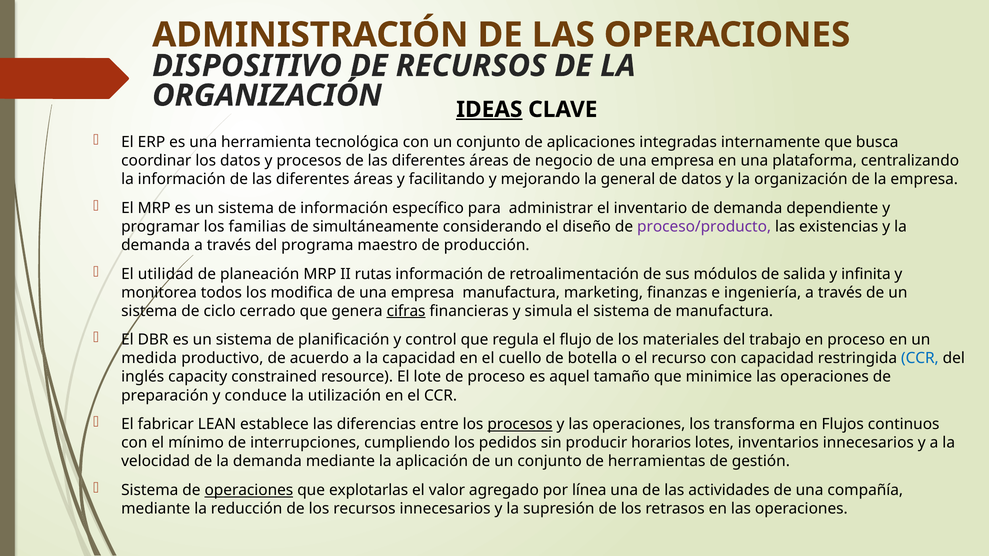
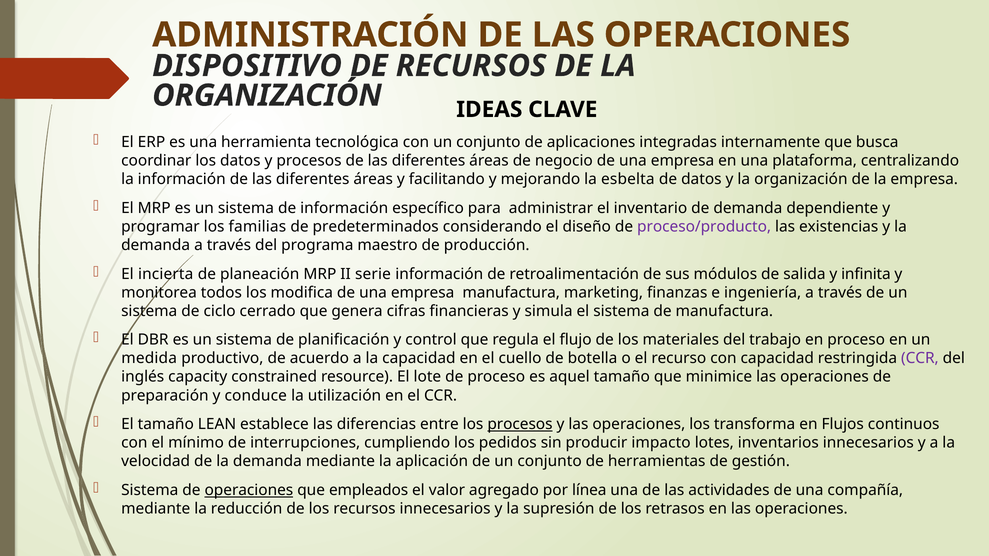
IDEAS underline: present -> none
general: general -> esbelta
simultáneamente: simultáneamente -> predeterminados
utilidad: utilidad -> incierta
rutas: rutas -> serie
cifras underline: present -> none
CCR at (920, 359) colour: blue -> purple
El fabricar: fabricar -> tamaño
horarios: horarios -> impacto
explotarlas: explotarlas -> empleados
